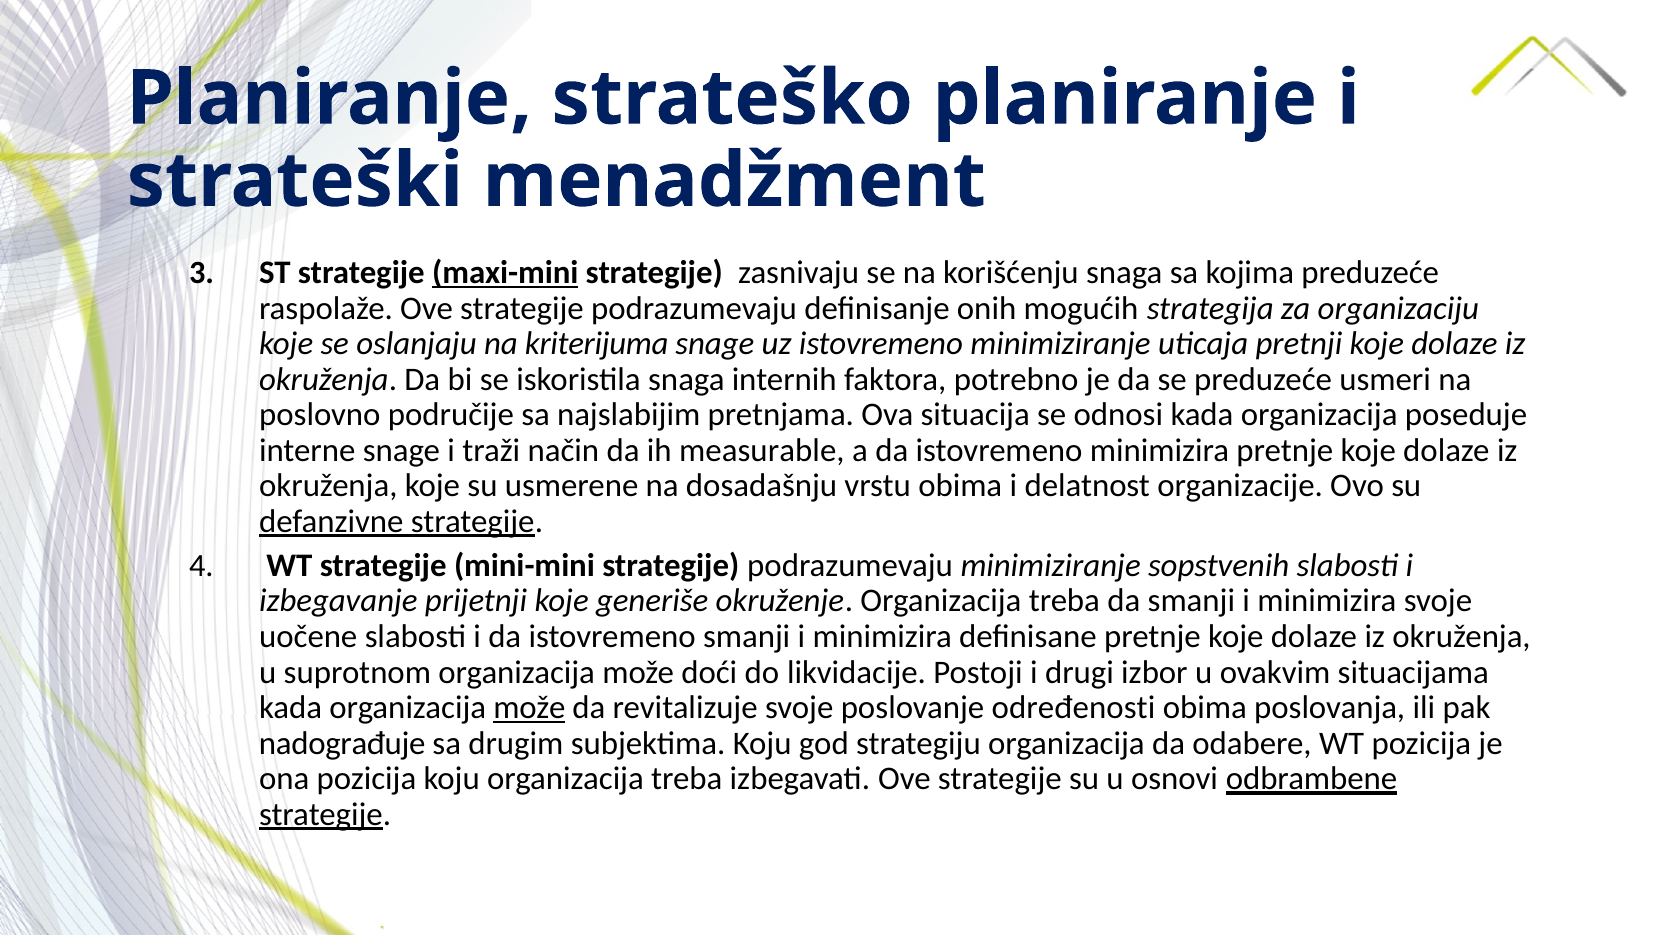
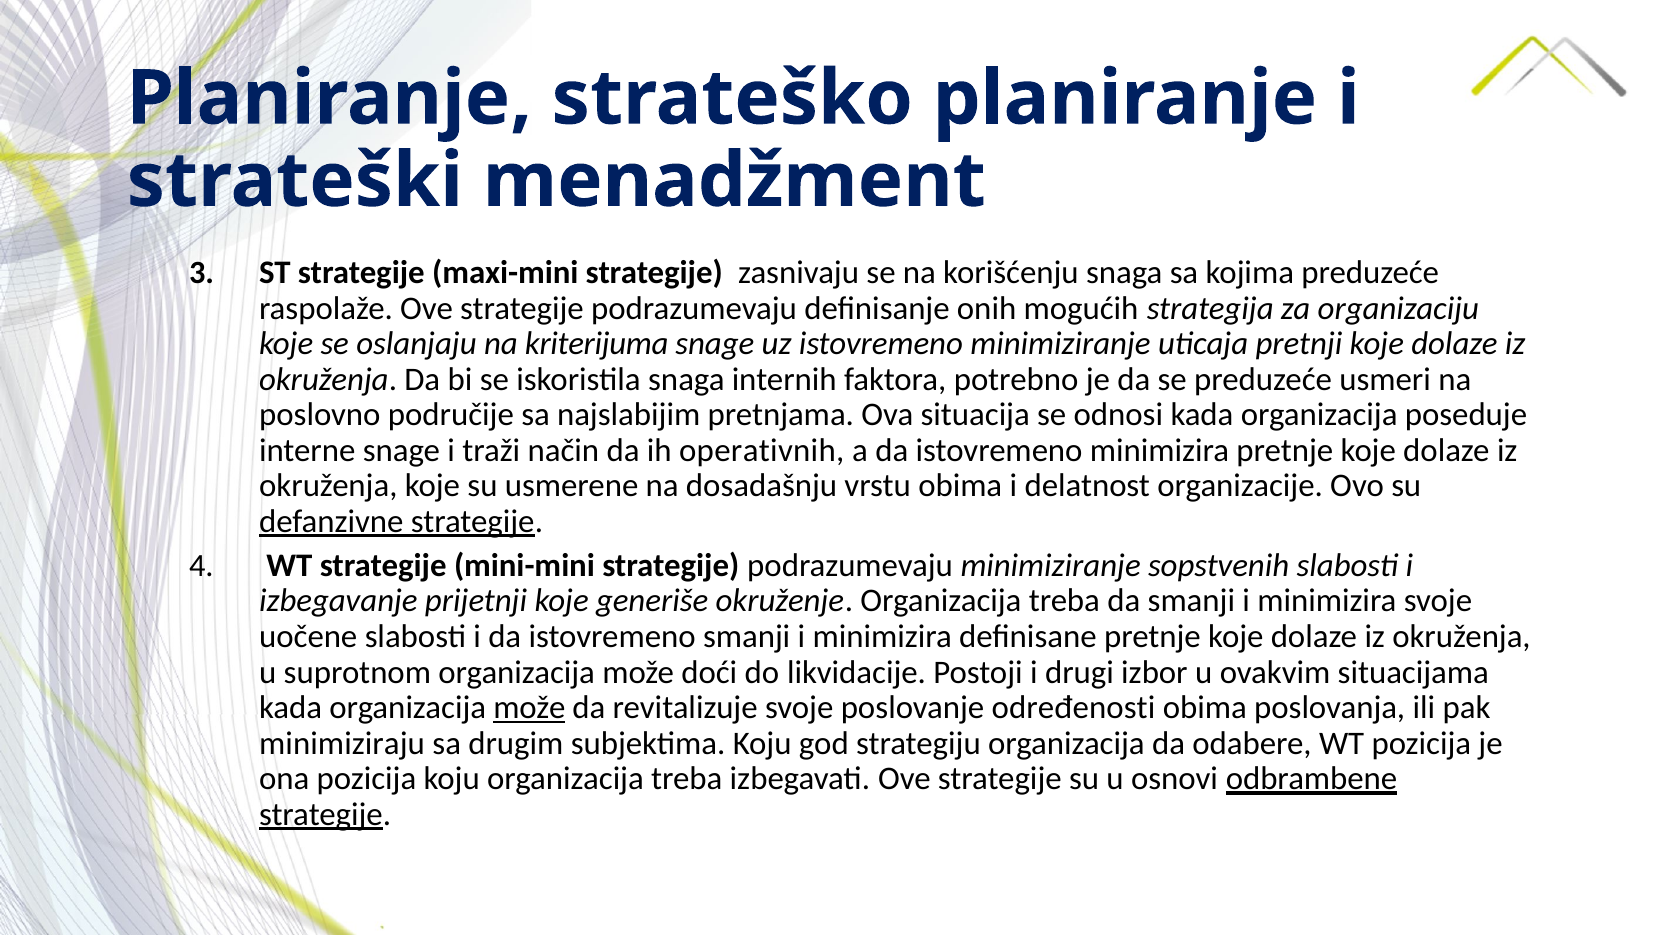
maxi-mini underline: present -> none
measurable: measurable -> operativnih
nadograđuje: nadograđuje -> minimiziraju
